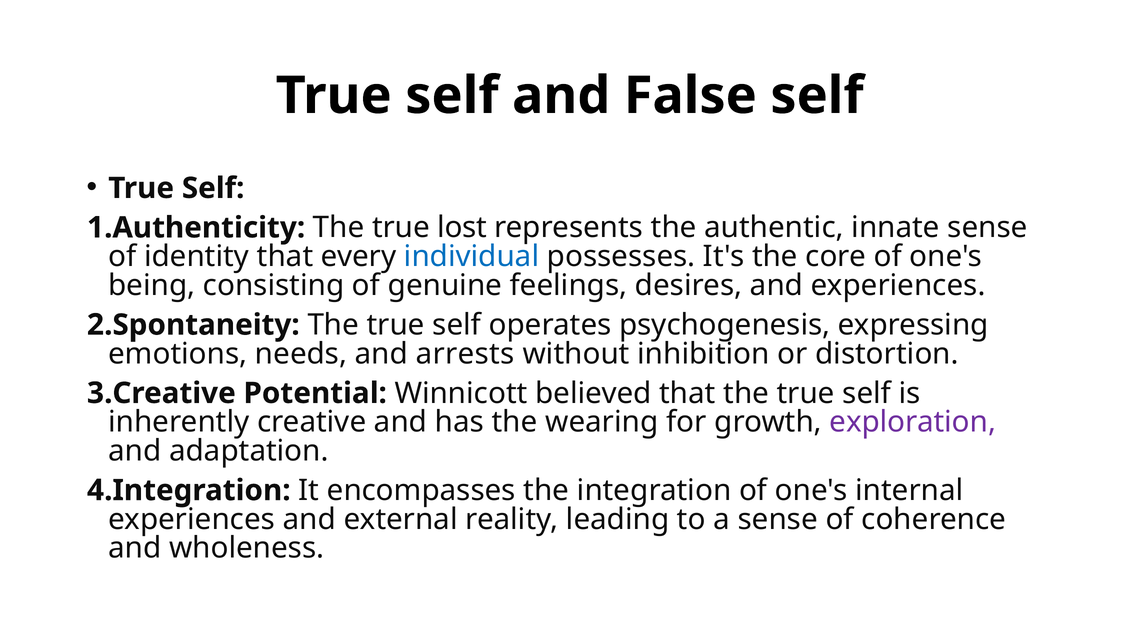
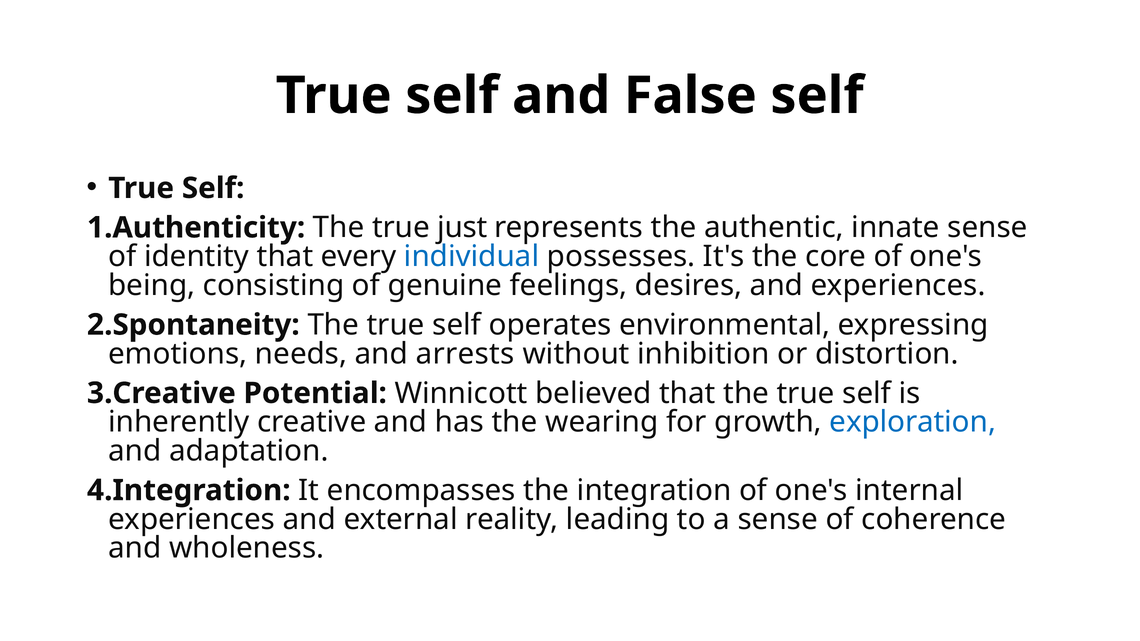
lost: lost -> just
psychogenesis: psychogenesis -> environmental
exploration colour: purple -> blue
